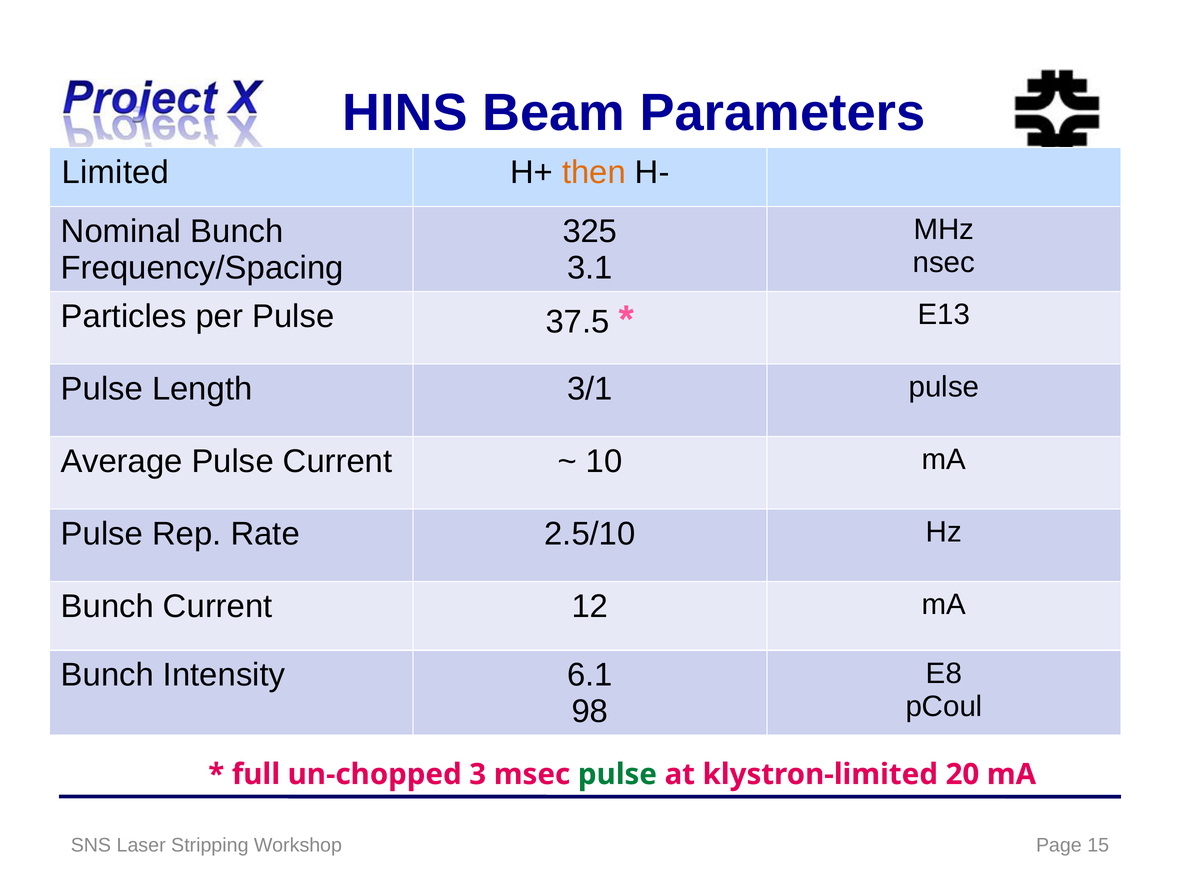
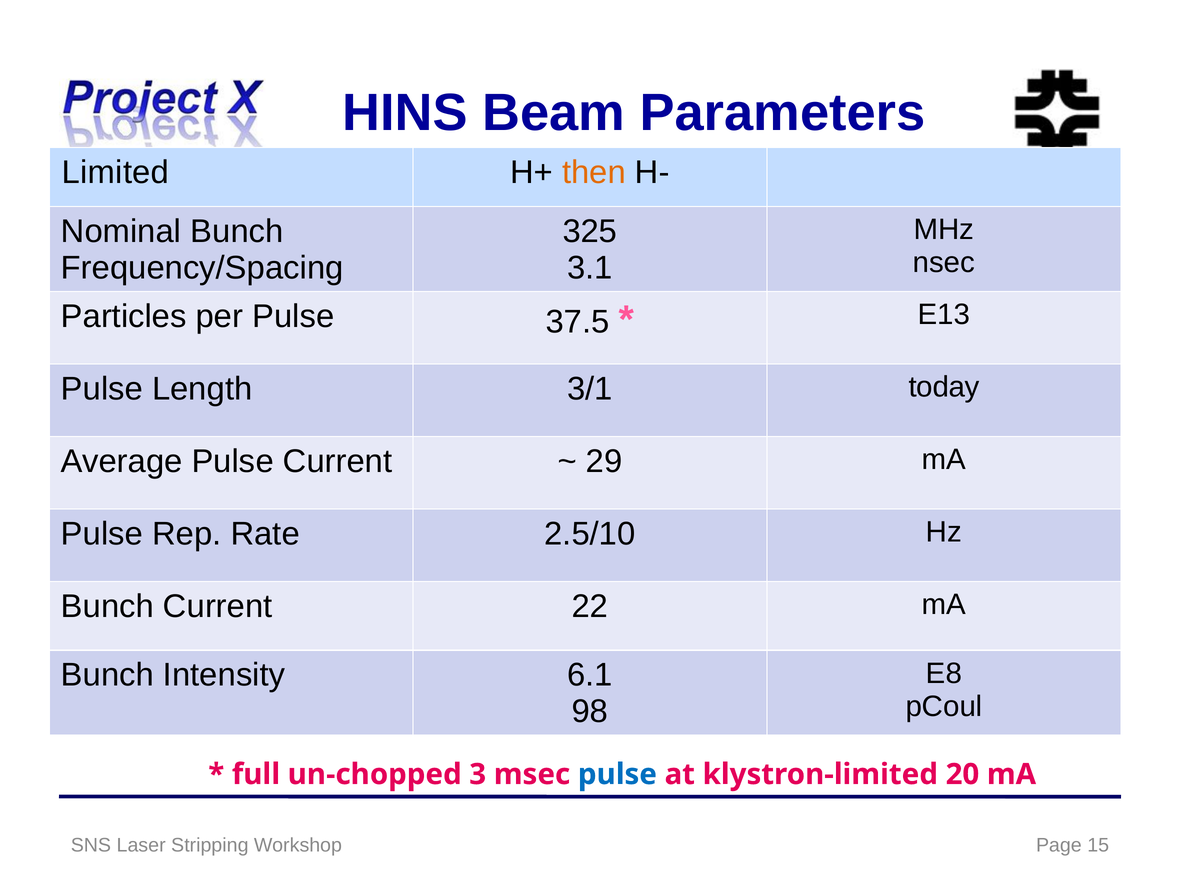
3/1 pulse: pulse -> today
10: 10 -> 29
12: 12 -> 22
pulse at (617, 774) colour: green -> blue
